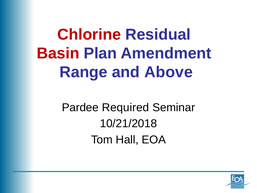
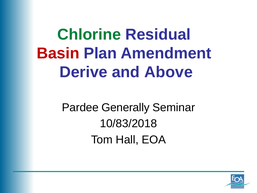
Chlorine colour: red -> green
Range: Range -> Derive
Required: Required -> Generally
10/21/2018: 10/21/2018 -> 10/83/2018
